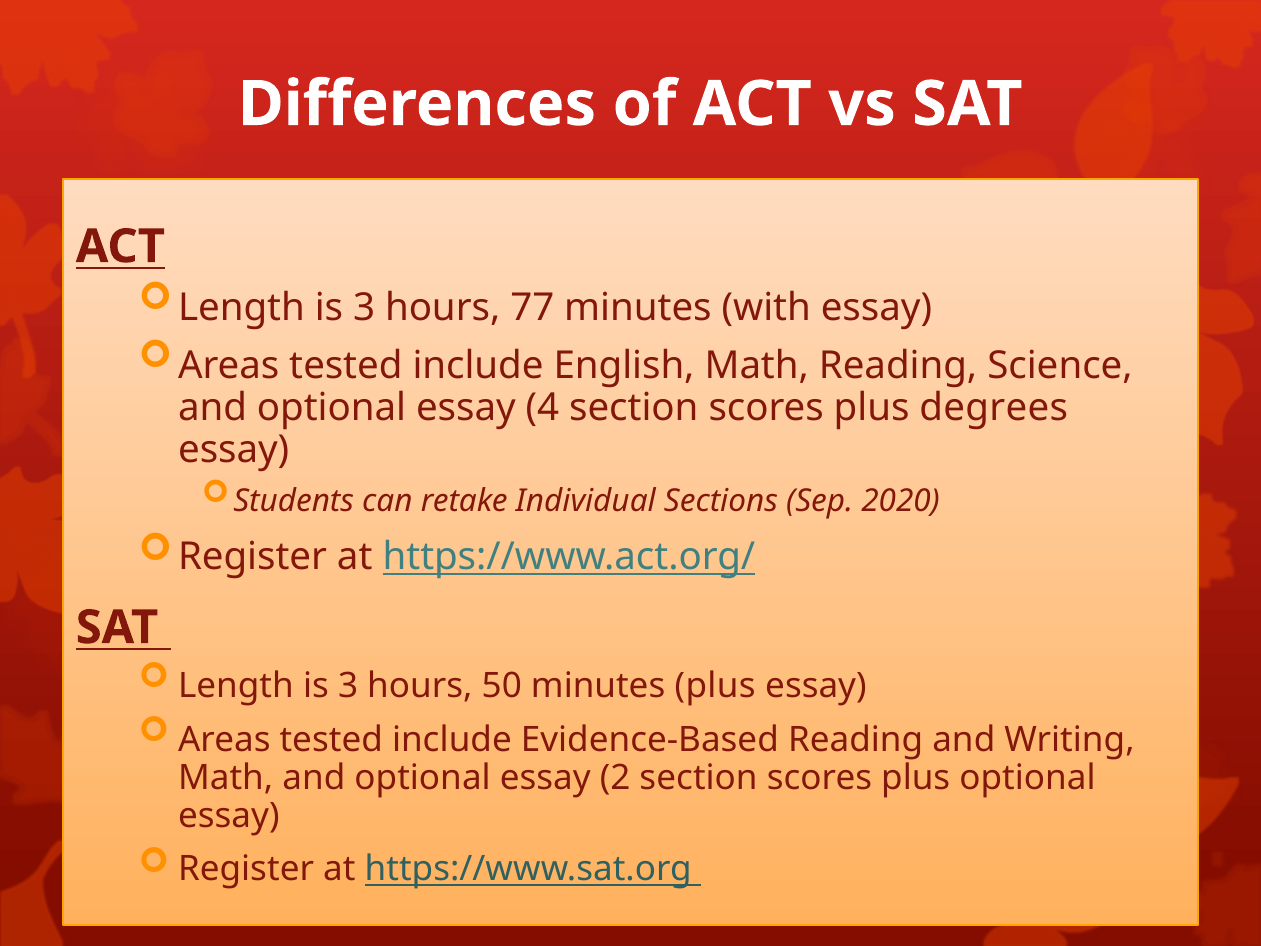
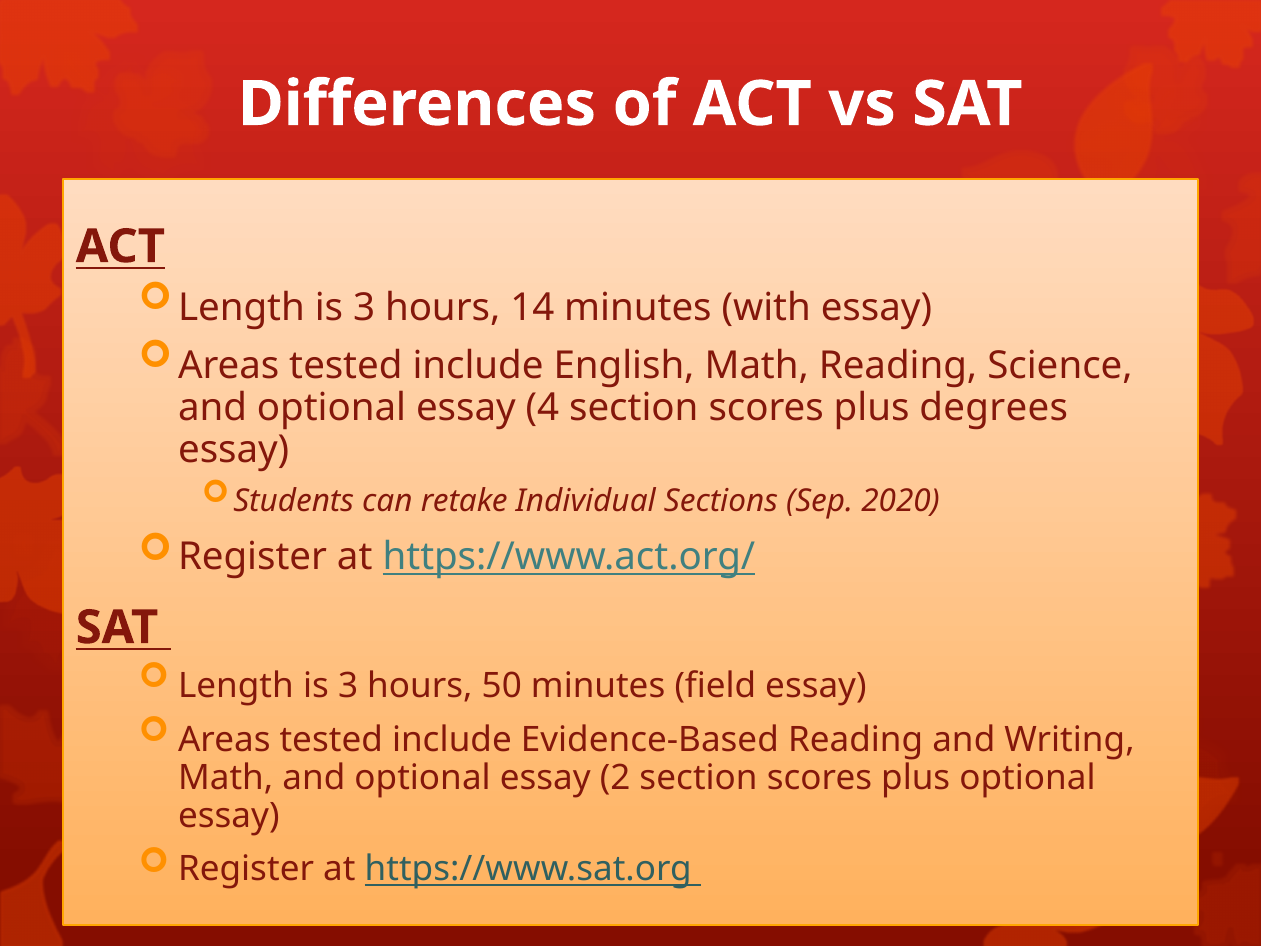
77: 77 -> 14
minutes plus: plus -> field
